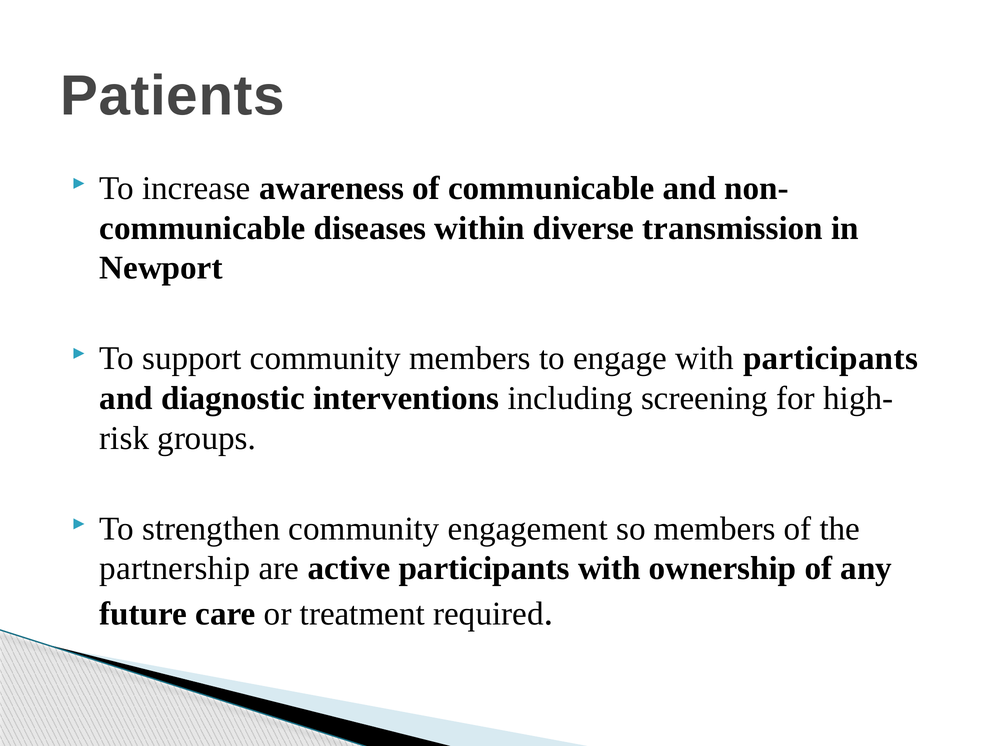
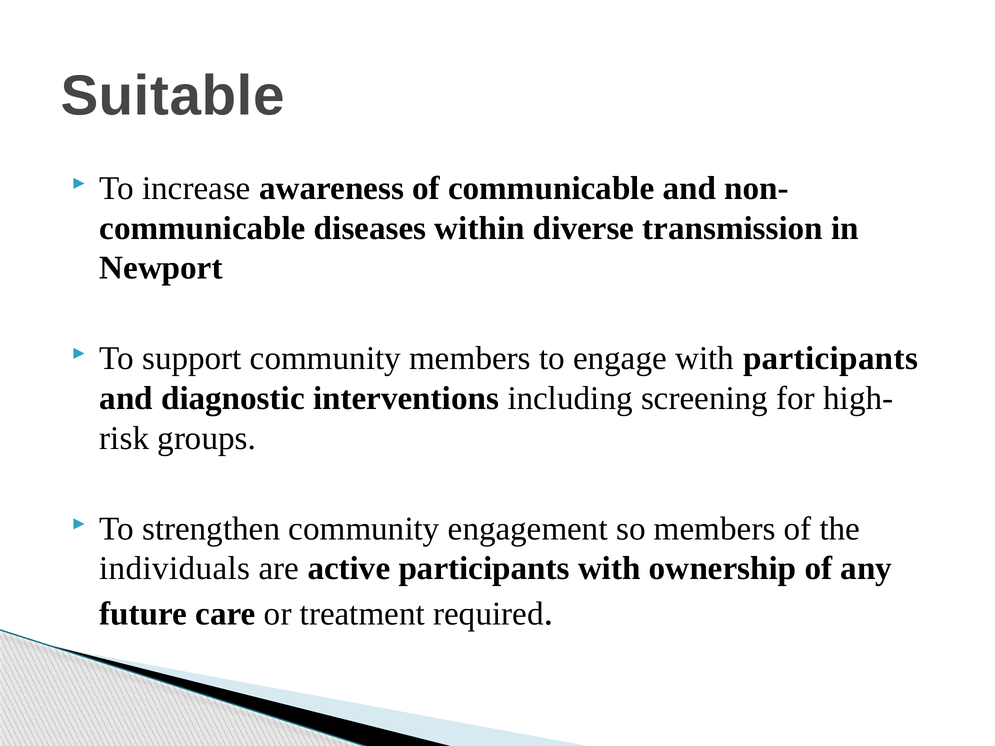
Patients: Patients -> Suitable
partnership: partnership -> individuals
